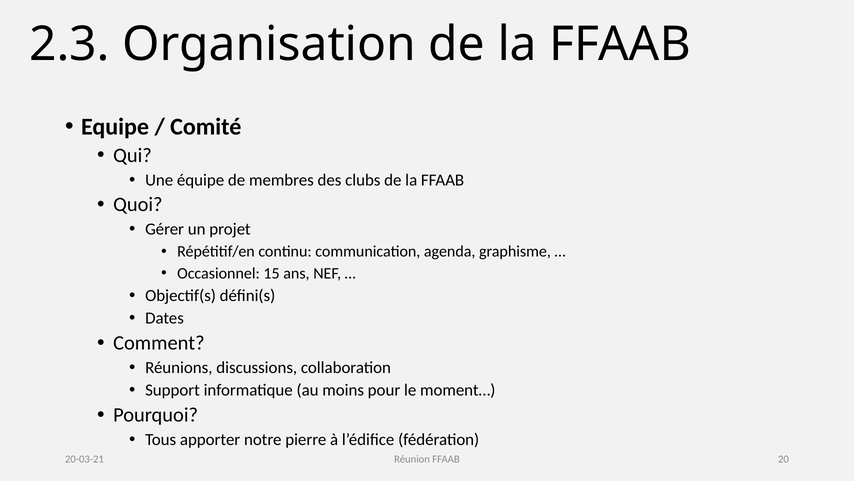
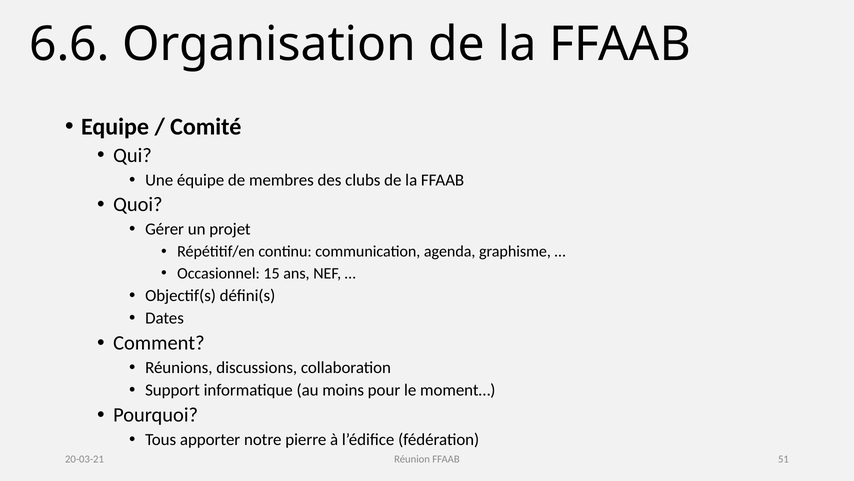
2.3: 2.3 -> 6.6
20: 20 -> 51
